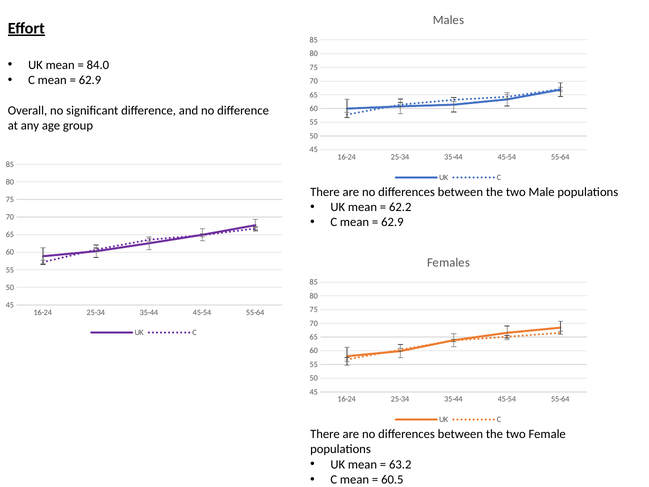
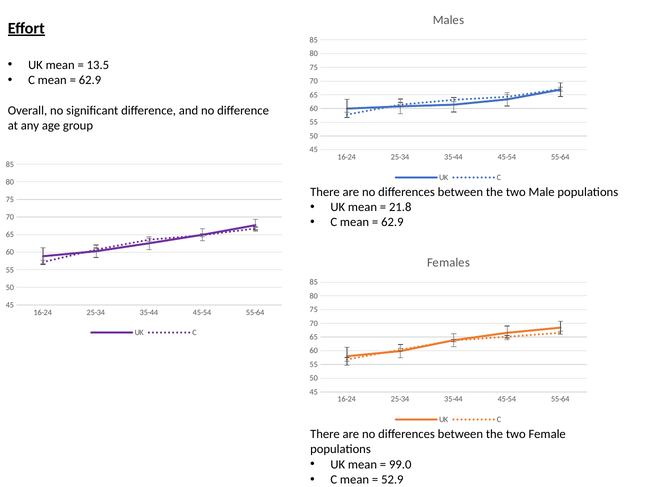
84.0: 84.0 -> 13.5
62.2: 62.2 -> 21.8
63.2: 63.2 -> 99.0
60.5: 60.5 -> 52.9
